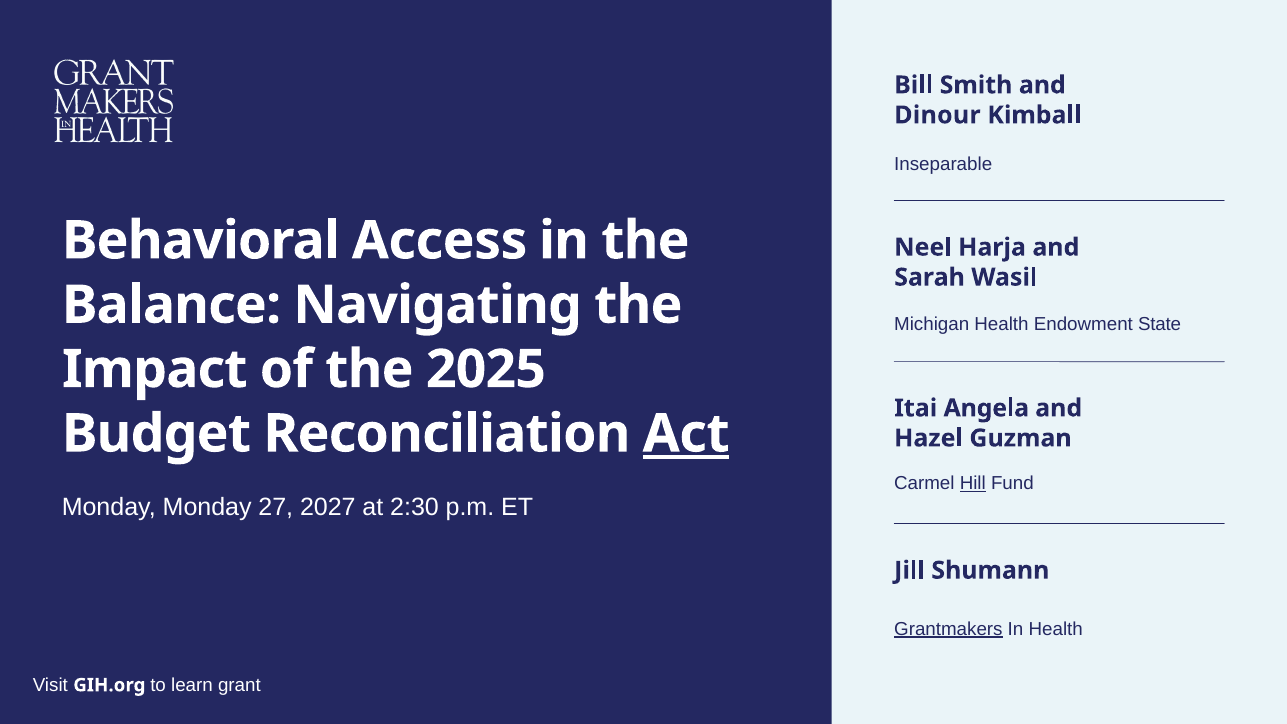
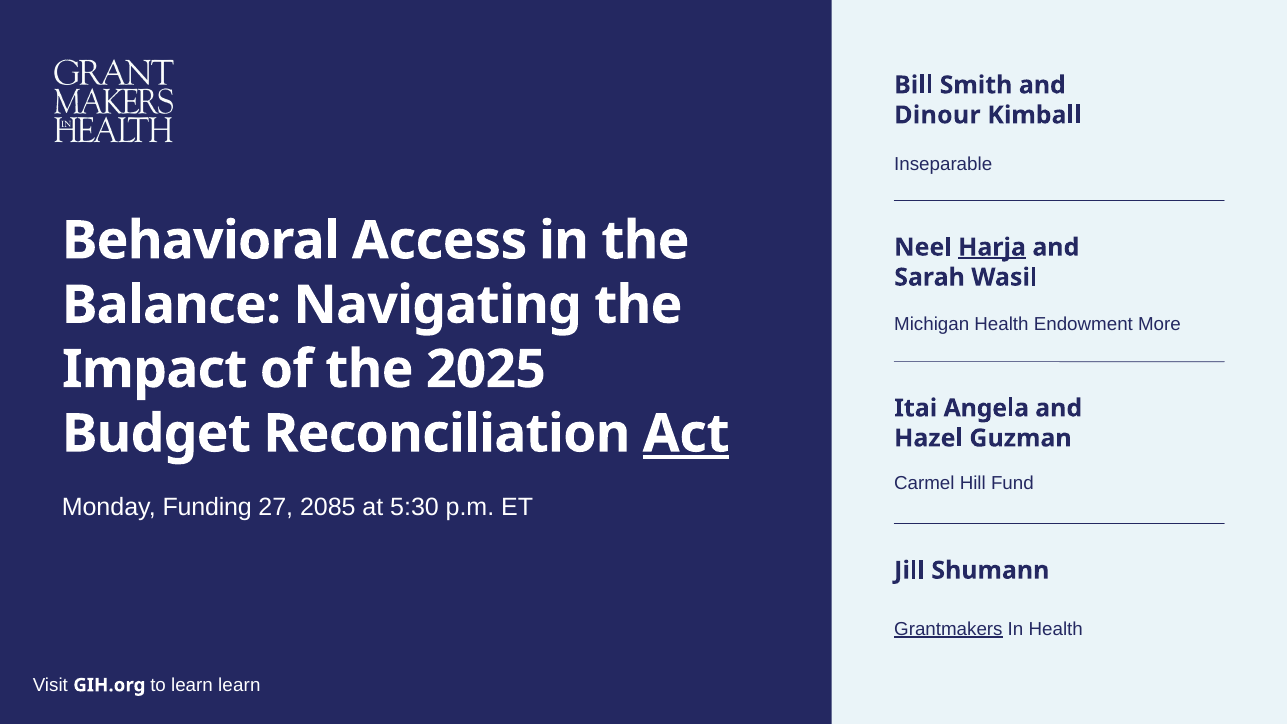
Harja underline: none -> present
State: State -> More
Hill underline: present -> none
Monday Monday: Monday -> Funding
2027: 2027 -> 2085
2:30: 2:30 -> 5:30
learn grant: grant -> learn
